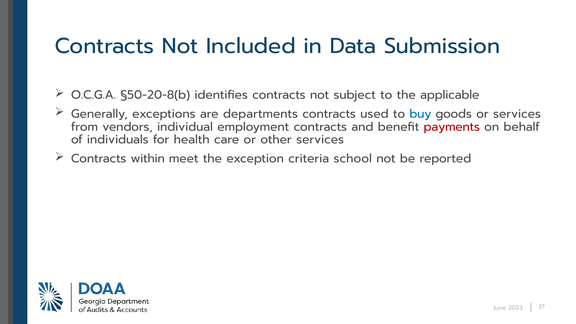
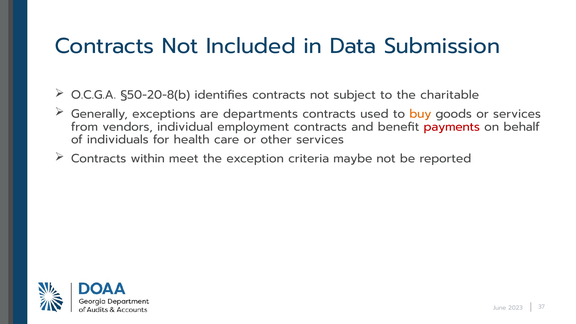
applicable: applicable -> charitable
buy colour: blue -> orange
school: school -> maybe
